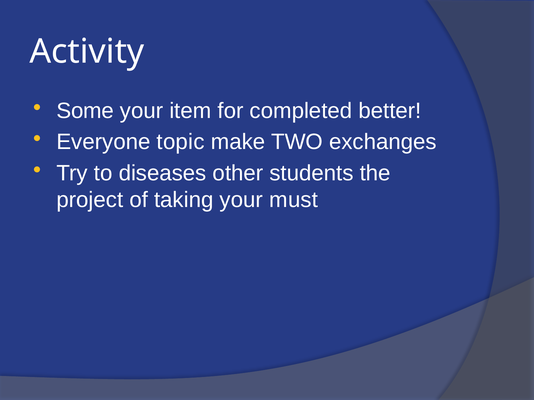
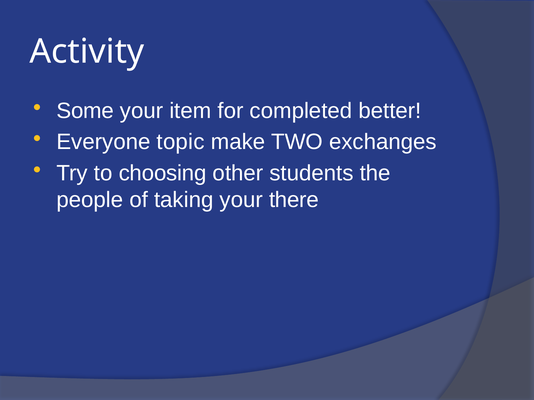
diseases: diseases -> choosing
project: project -> people
must: must -> there
